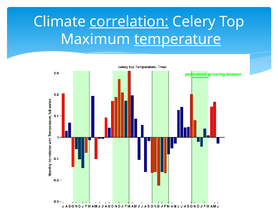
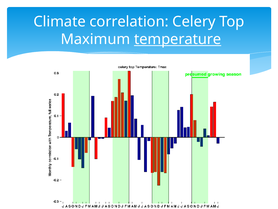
correlation underline: present -> none
